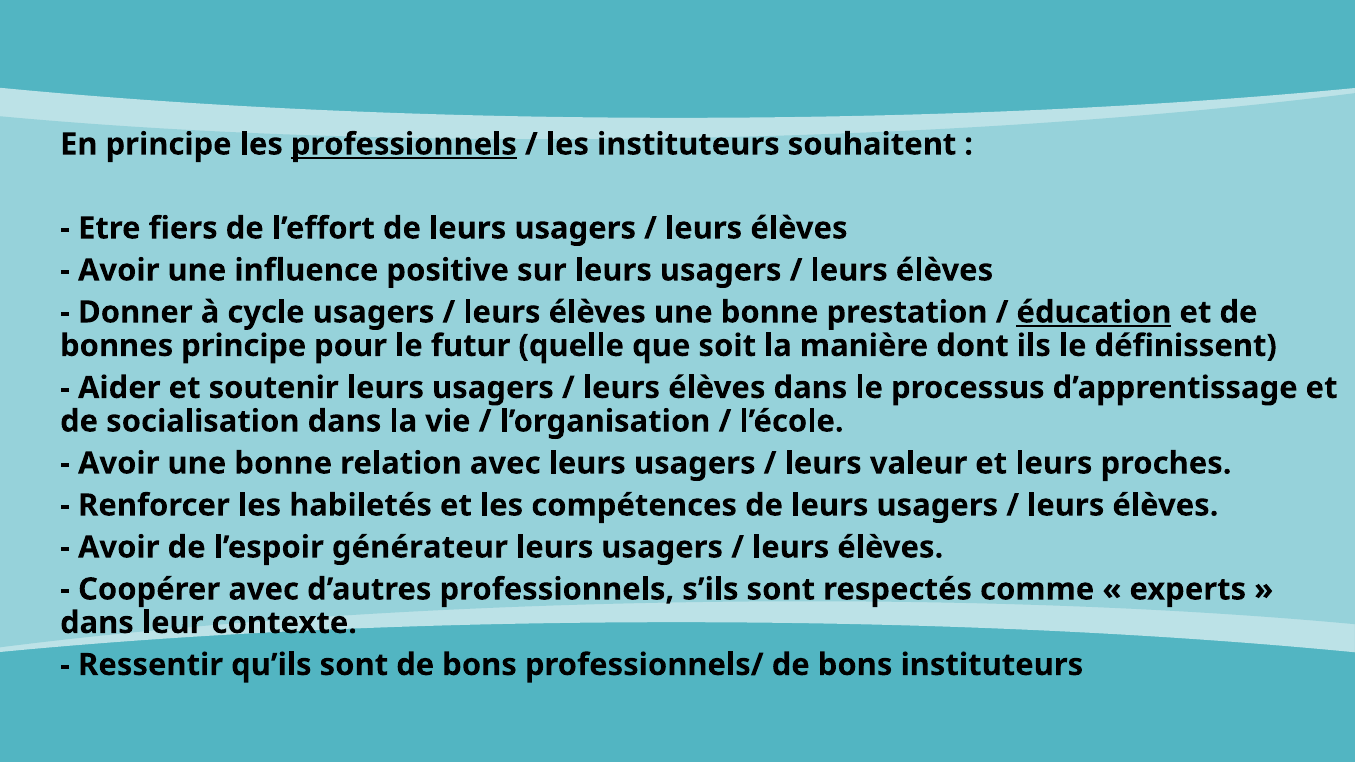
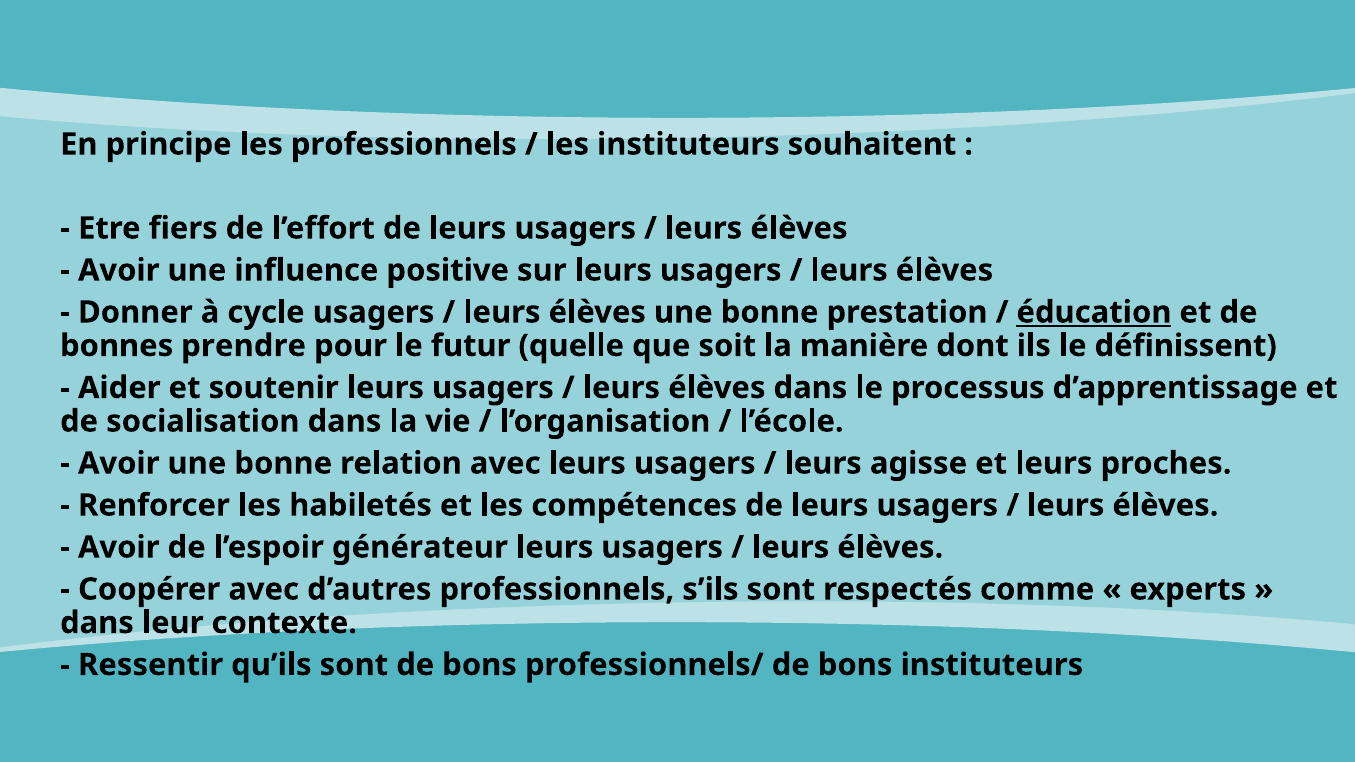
professionnels at (404, 144) underline: present -> none
bonnes principe: principe -> prendre
valeur: valeur -> agisse
